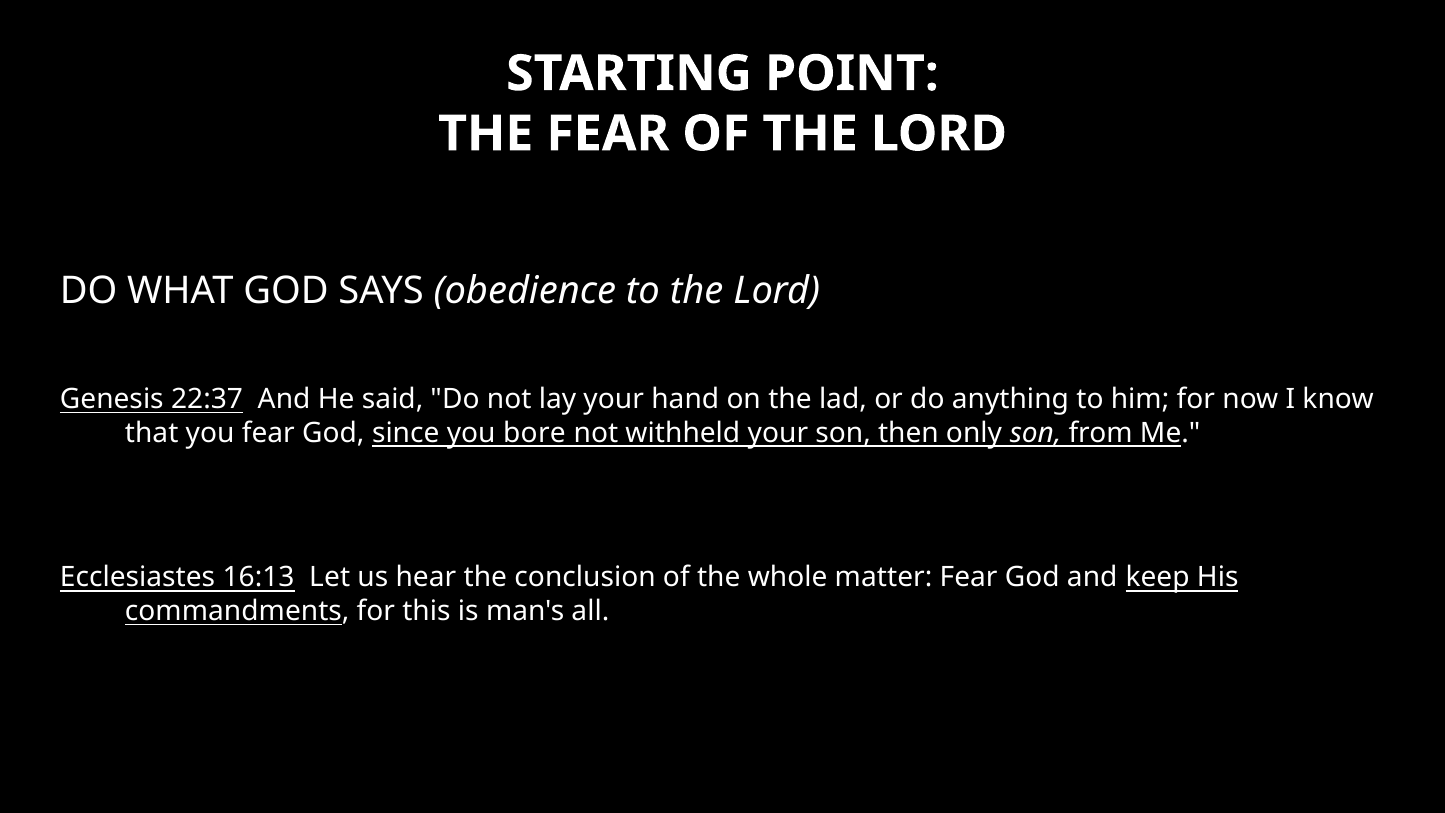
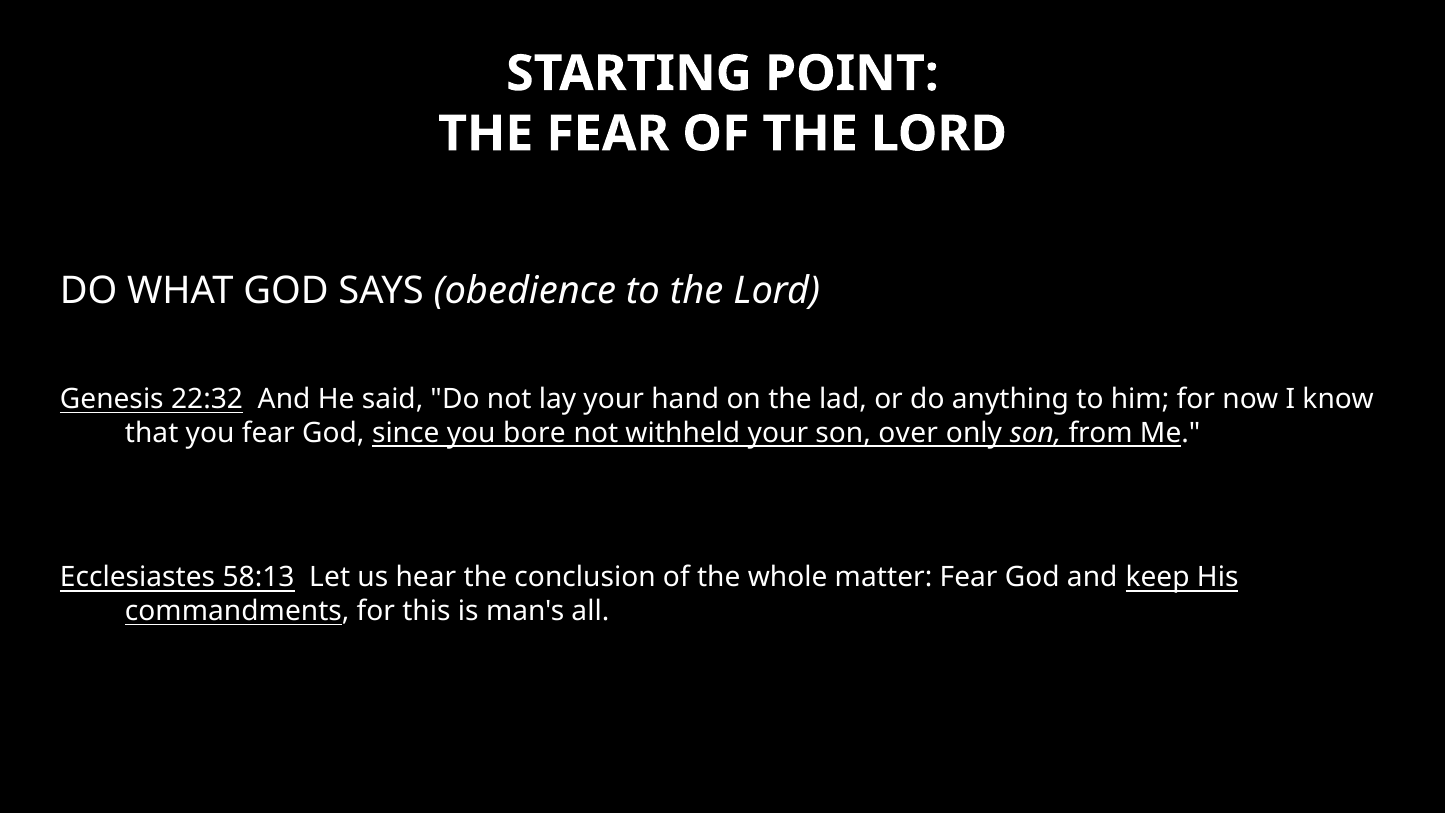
22:37: 22:37 -> 22:32
then: then -> over
16:13: 16:13 -> 58:13
